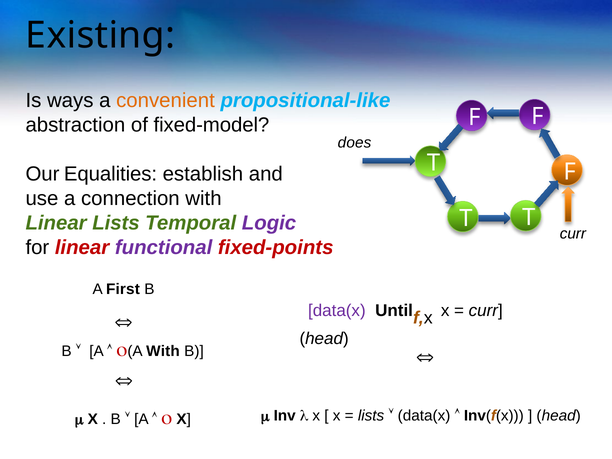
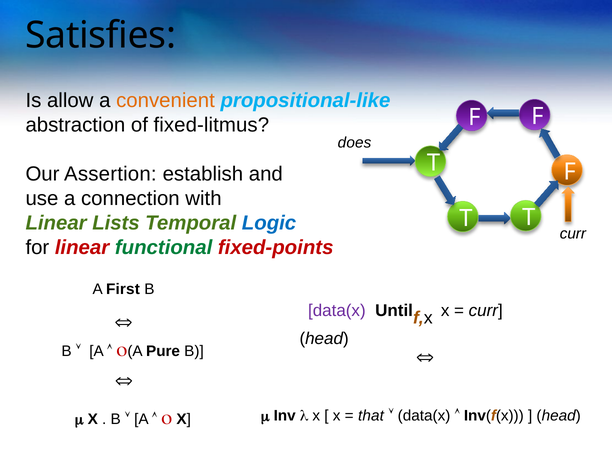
Existing: Existing -> Satisfies
ways: ways -> allow
fixed-model: fixed-model -> fixed-litmus
Equalities: Equalities -> Assertion
Logic colour: purple -> blue
functional colour: purple -> green
A With: With -> Pure
lists at (371, 416): lists -> that
